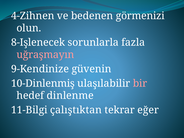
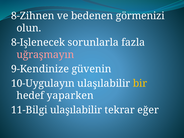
4-Zihnen: 4-Zihnen -> 8-Zihnen
10-Dinlenmiş: 10-Dinlenmiş -> 10-Uygulayın
bir colour: pink -> yellow
dinlenme: dinlenme -> yaparken
11-Bilgi çalıştıktan: çalıştıktan -> ulaşılabilir
